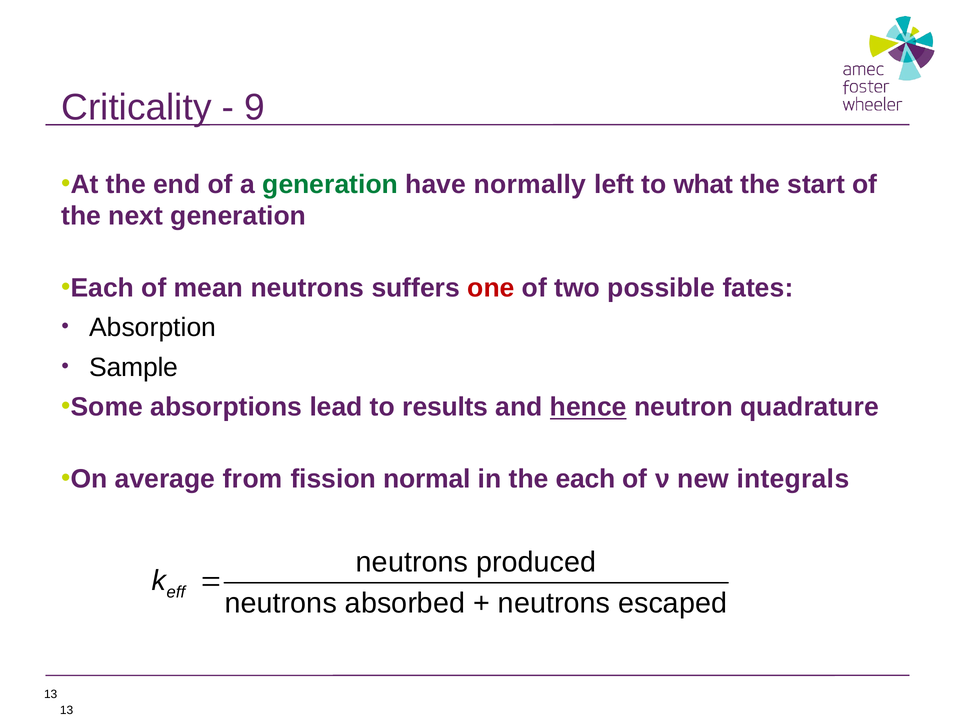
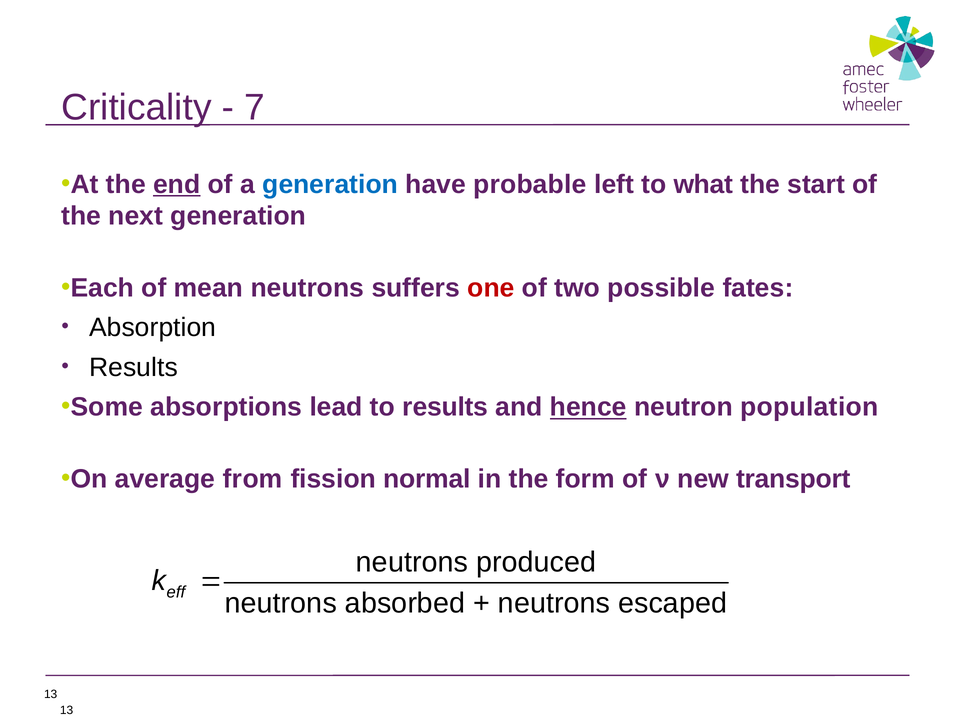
9: 9 -> 7
end underline: none -> present
generation at (330, 184) colour: green -> blue
normally: normally -> probable
Sample at (134, 368): Sample -> Results
quadrature: quadrature -> population
the each: each -> form
integrals: integrals -> transport
